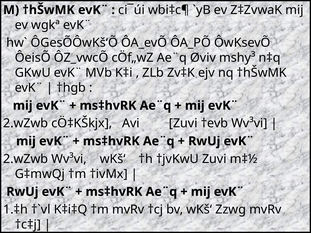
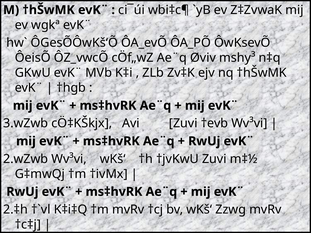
2.wZwb at (26, 123): 2.wZwb -> 3.wZwb
1.‡h: 1.‡h -> 2.‡h
